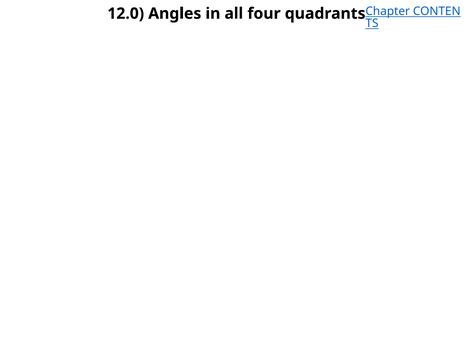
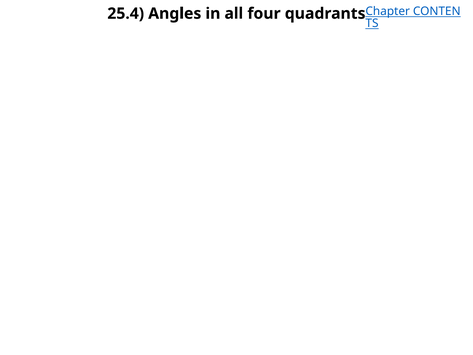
12.0: 12.0 -> 25.4
